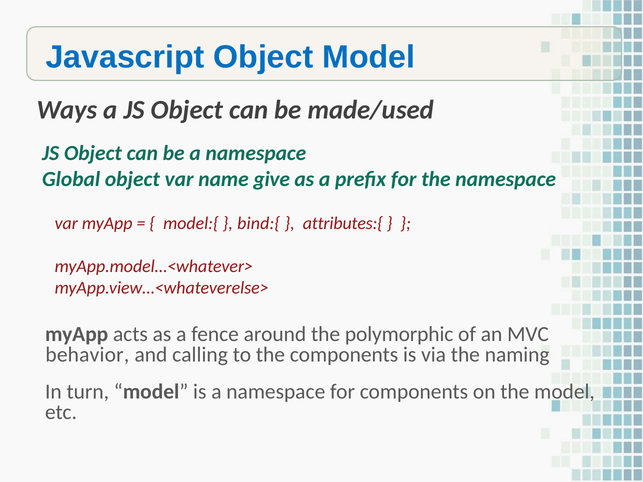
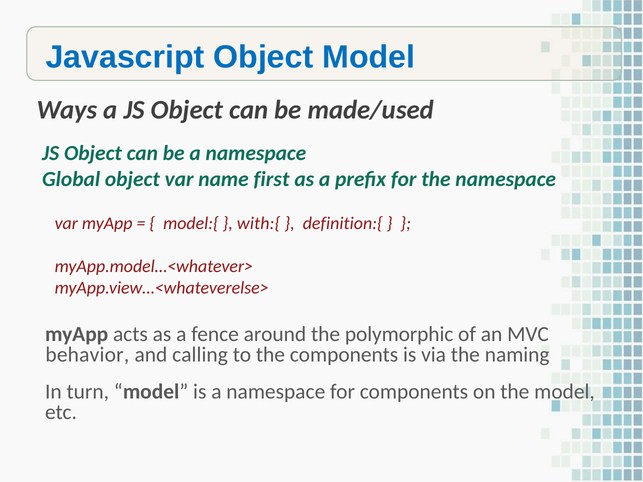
give: give -> first
bind:{: bind:{ -> with:{
attributes:{: attributes:{ -> definition:{
